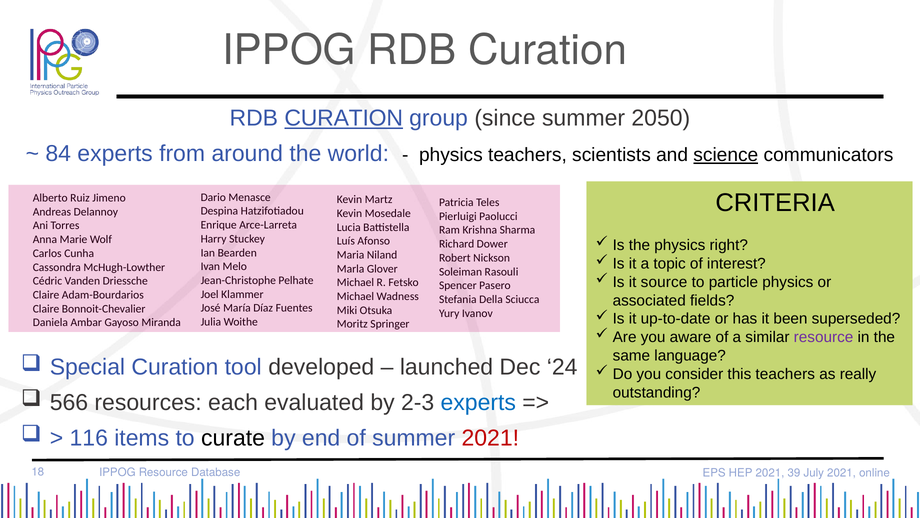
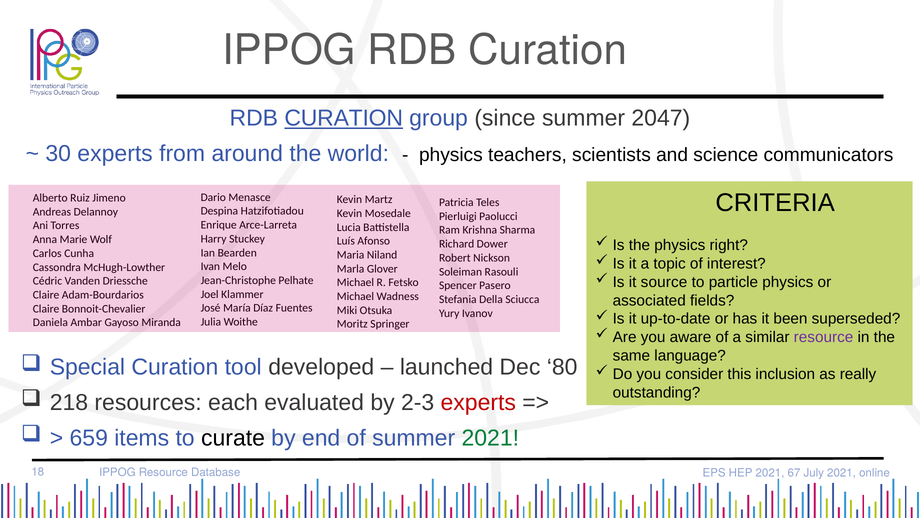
2050: 2050 -> 2047
84: 84 -> 30
science underline: present -> none
24: 24 -> 80
this teachers: teachers -> inclusion
566: 566 -> 218
experts at (478, 402) colour: blue -> red
116: 116 -> 659
2021 at (490, 438) colour: red -> green
39: 39 -> 67
